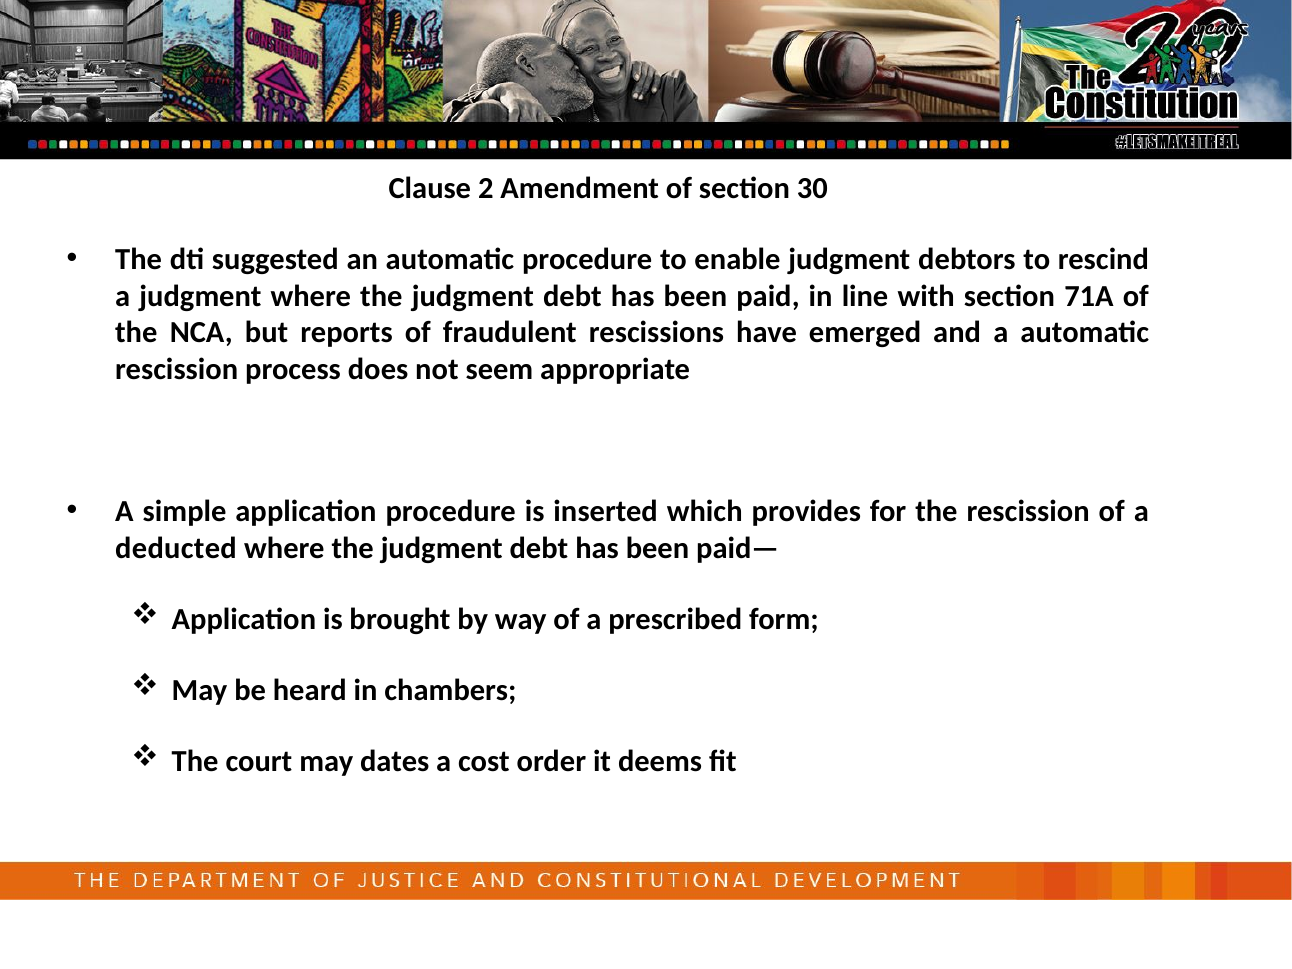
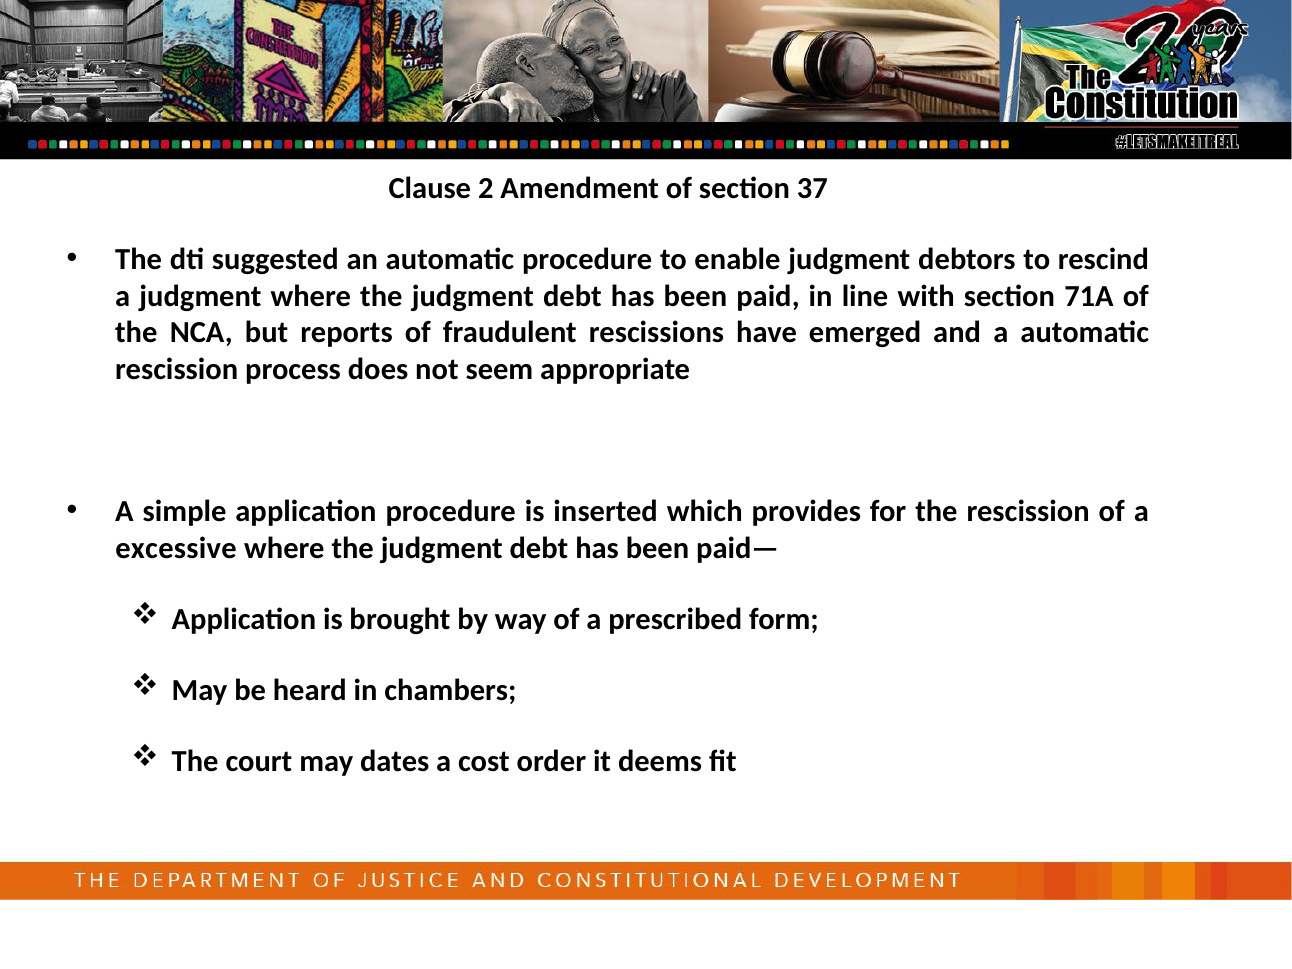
30: 30 -> 37
deducted: deducted -> excessive
